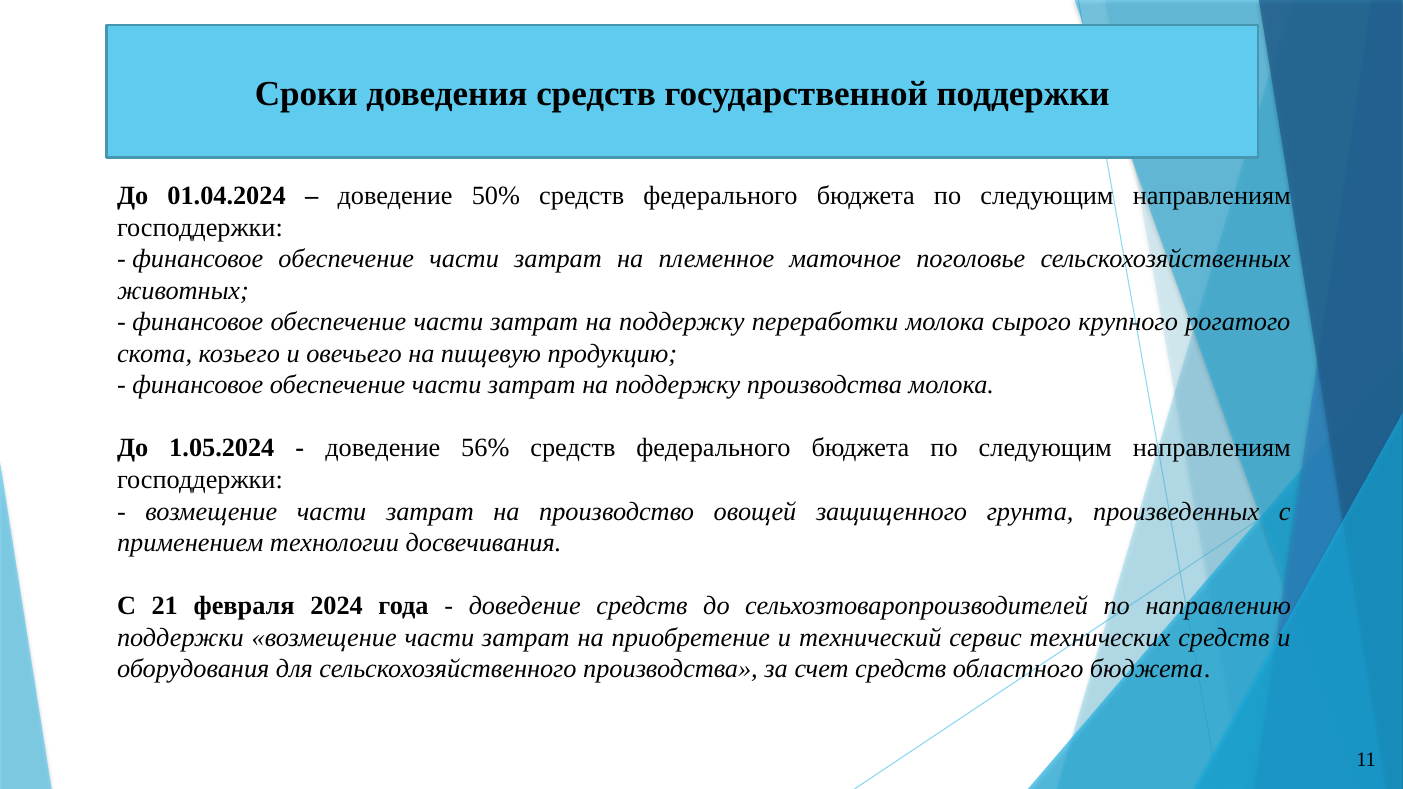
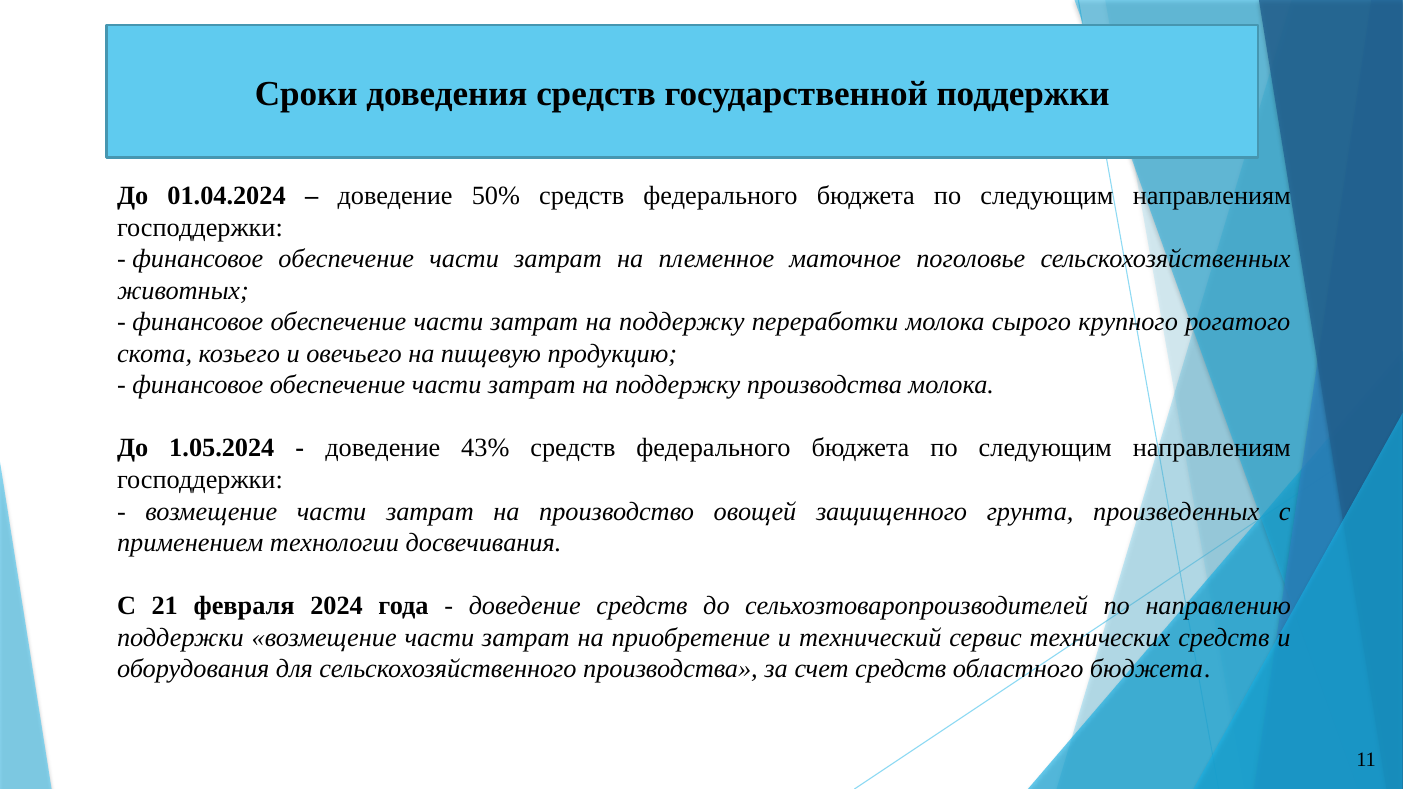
56%: 56% -> 43%
